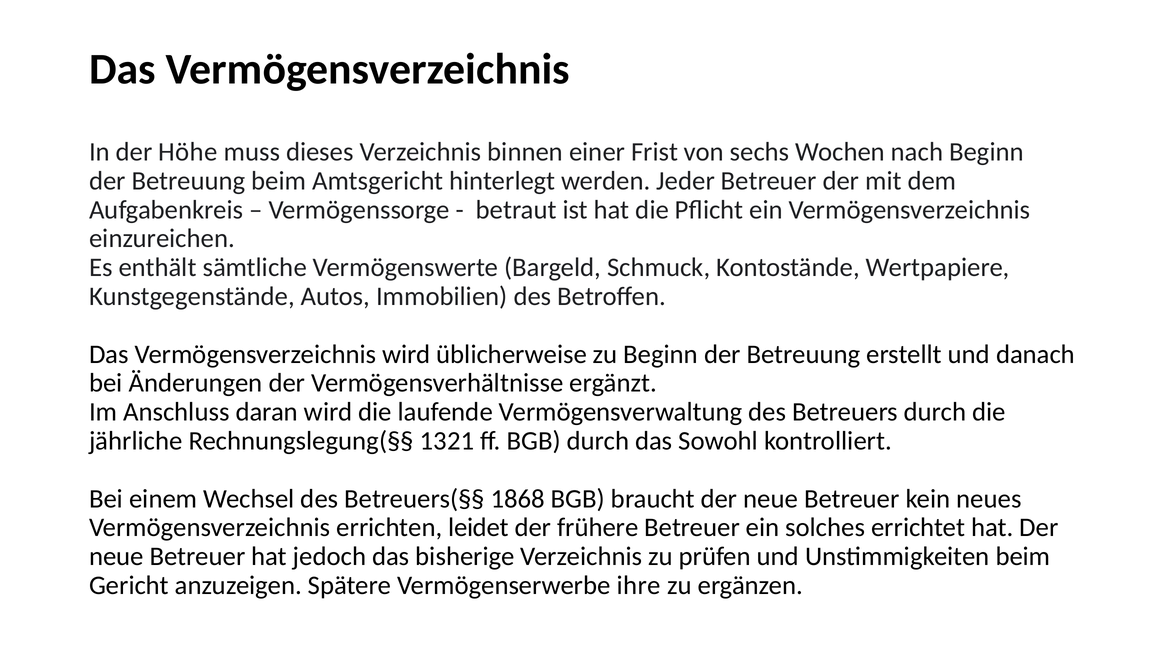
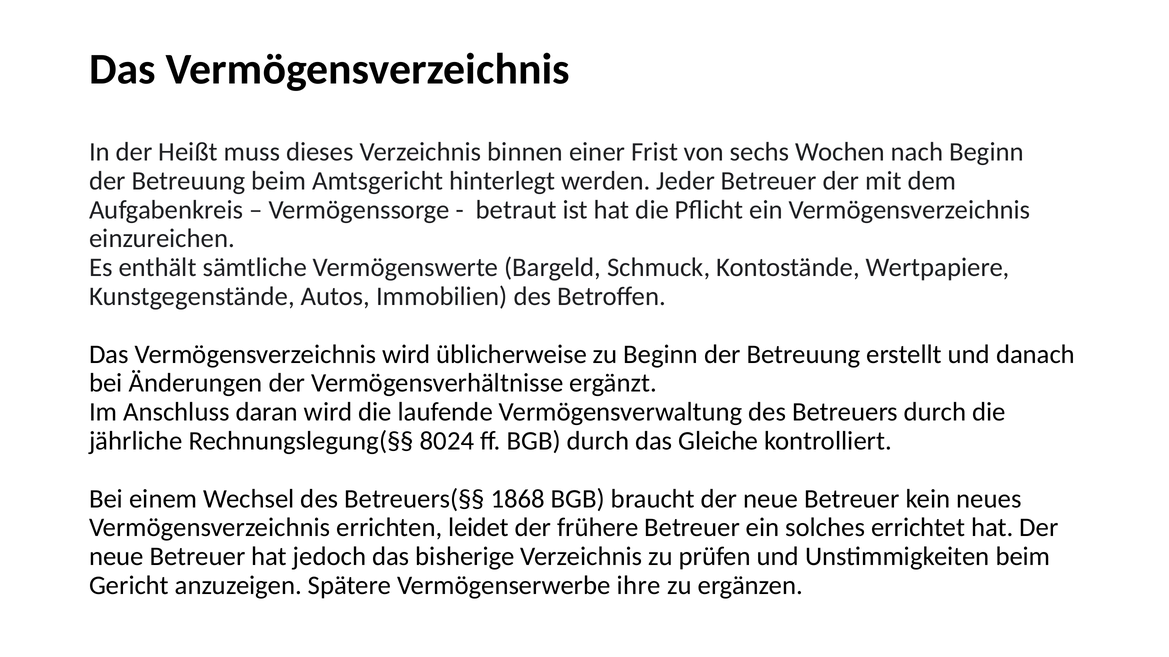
Höhe: Höhe -> Heißt
1321: 1321 -> 8024
Sowohl: Sowohl -> Gleiche
